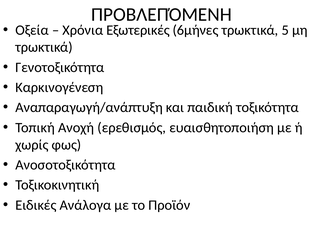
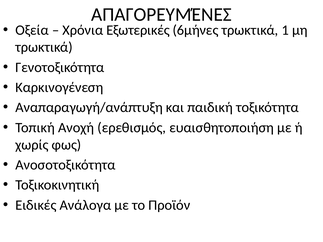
ΠΡΟΒΛΕΠΌΜΕΝΗ: ΠΡΟΒΛΕΠΌΜΕΝΗ -> ΑΠΑΓΟΡΕΥΜΈΝΕΣ
5: 5 -> 1
